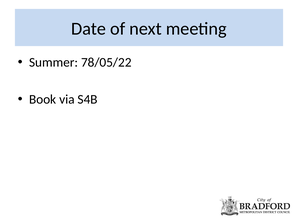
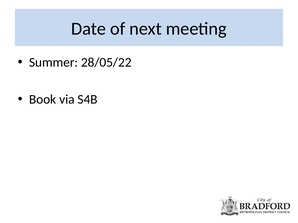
78/05/22: 78/05/22 -> 28/05/22
